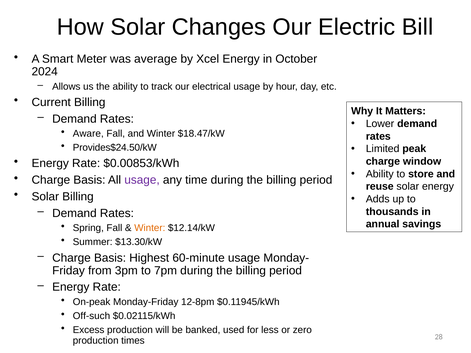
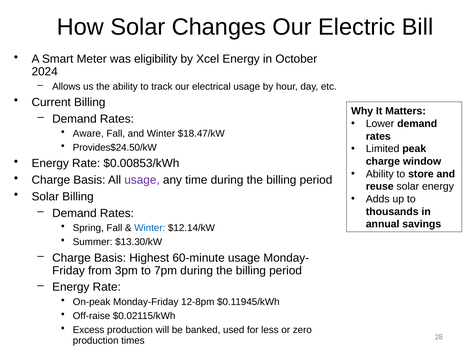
average: average -> eligibility
Winter at (150, 228) colour: orange -> blue
Off-such: Off-such -> Off-raise
